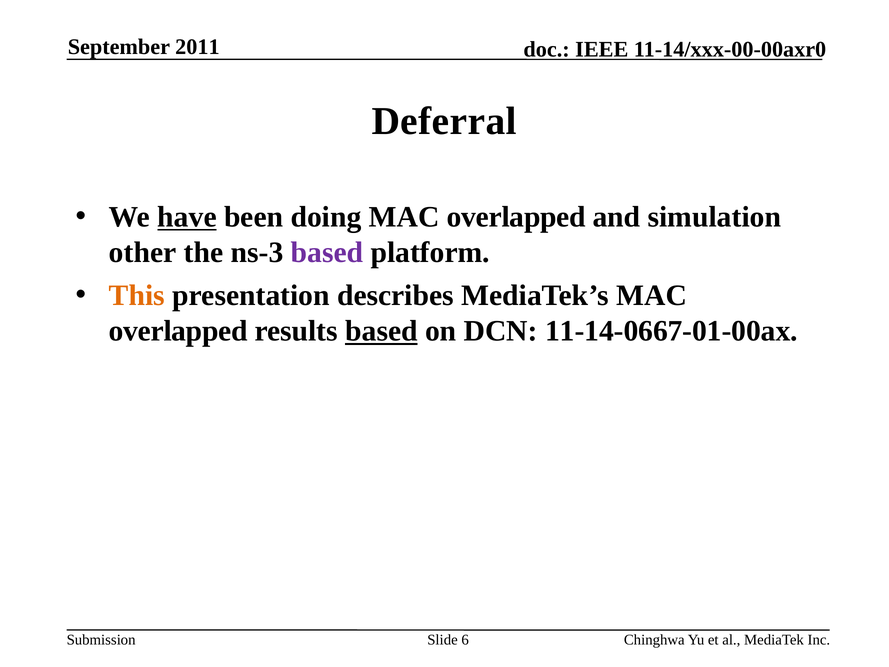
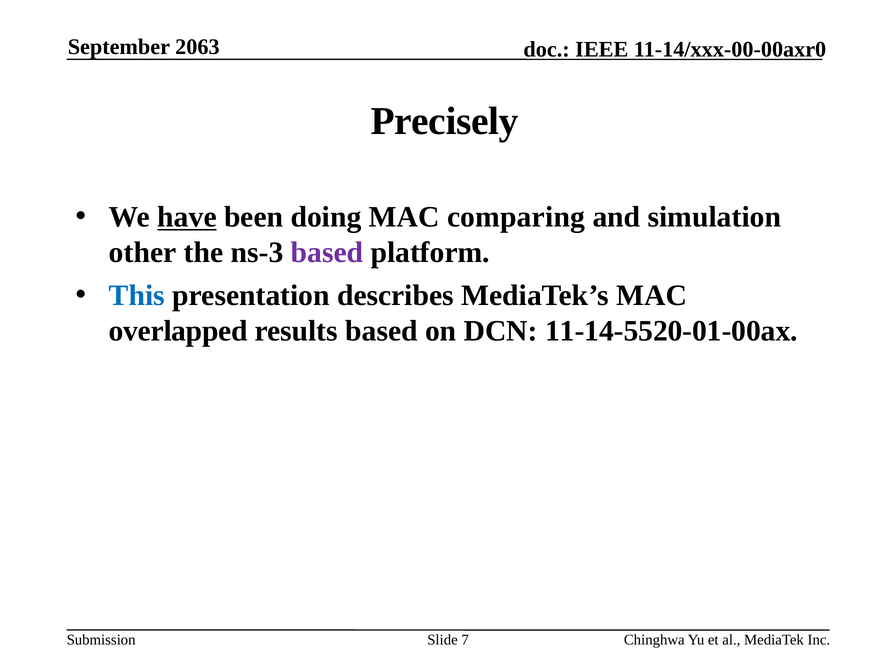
2011: 2011 -> 2063
Deferral: Deferral -> Precisely
doing MAC overlapped: overlapped -> comparing
This colour: orange -> blue
based at (381, 331) underline: present -> none
11-14-0667-01-00ax: 11-14-0667-01-00ax -> 11-14-5520-01-00ax
6: 6 -> 7
